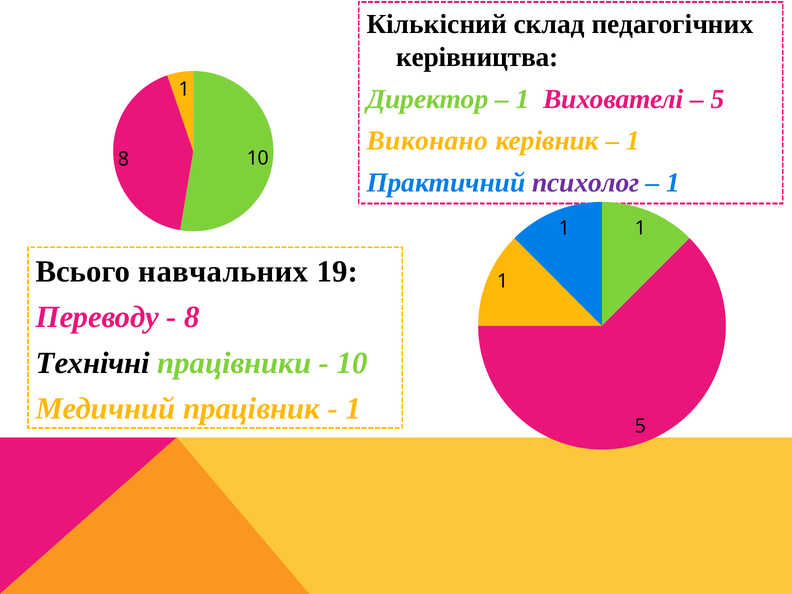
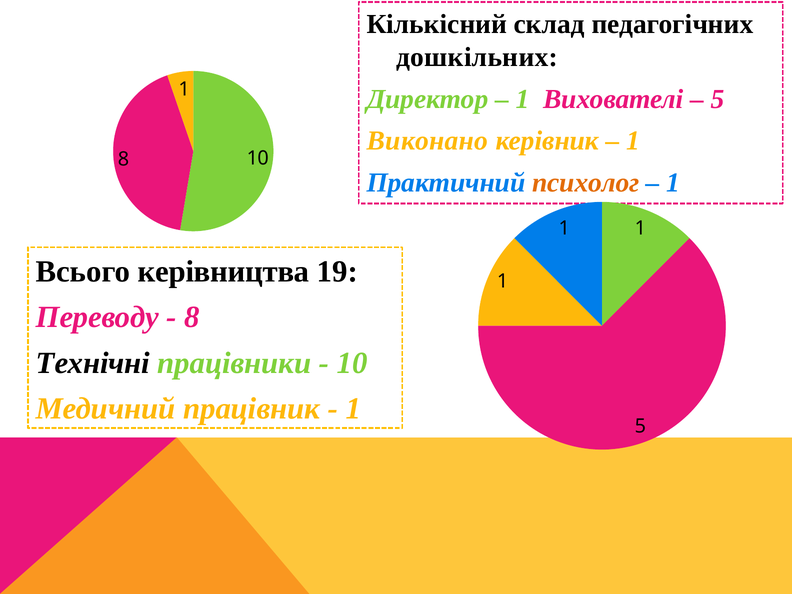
керівництва: керівництва -> дошкільних
психолог colour: purple -> orange
навчальних: навчальних -> керівництва
